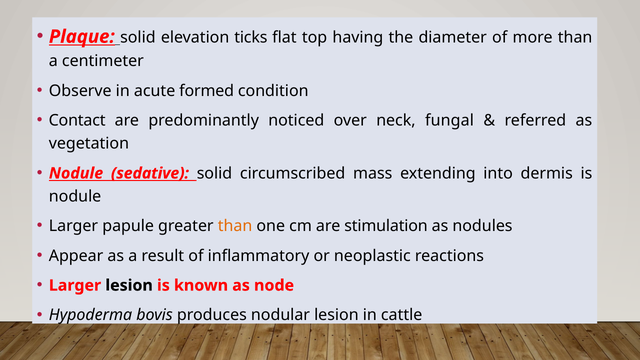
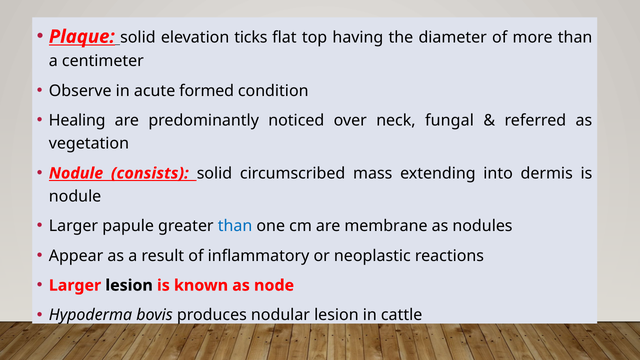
Contact: Contact -> Healing
sedative: sedative -> consists
than at (235, 226) colour: orange -> blue
stimulation: stimulation -> membrane
